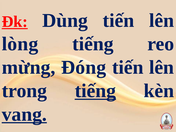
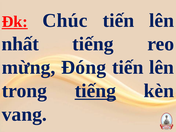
Dùng: Dùng -> Chúc
lòng: lòng -> nhất
vang underline: present -> none
